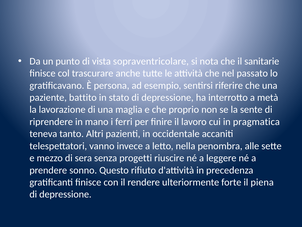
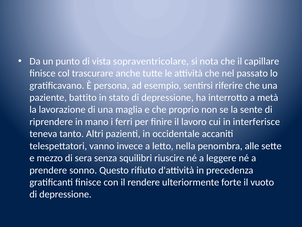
sanitarie: sanitarie -> capillare
pragmatica: pragmatica -> interferisce
progetti: progetti -> squilibri
piena: piena -> vuoto
